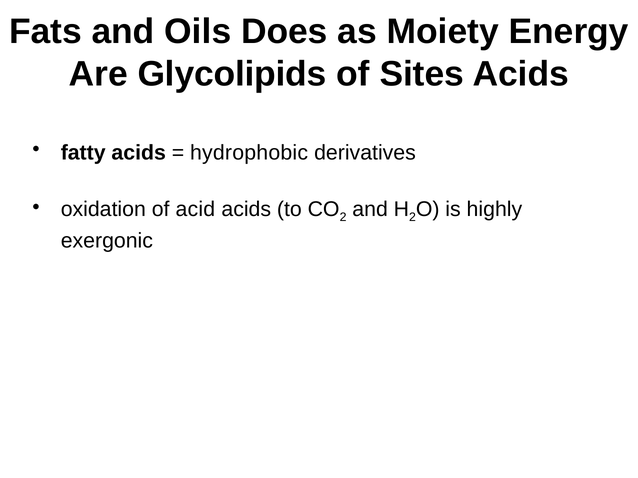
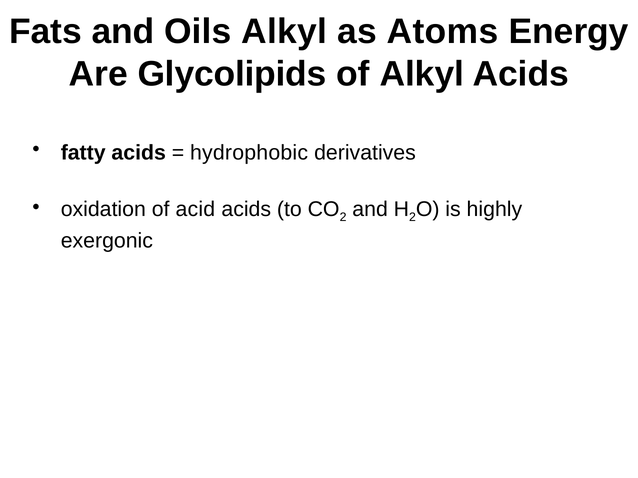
Oils Does: Does -> Alkyl
Moiety: Moiety -> Atoms
of Sites: Sites -> Alkyl
